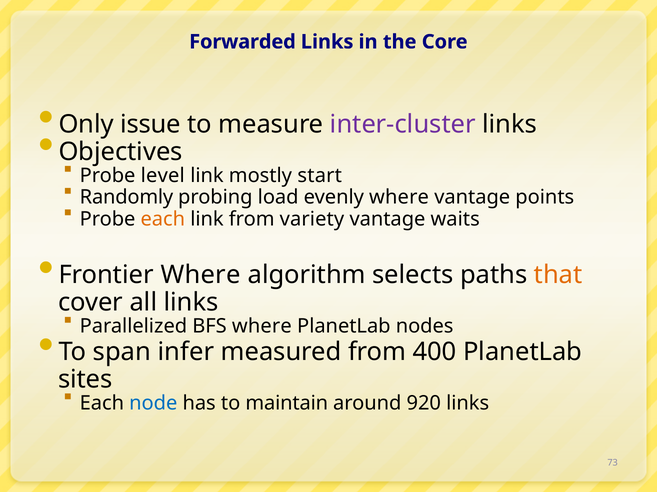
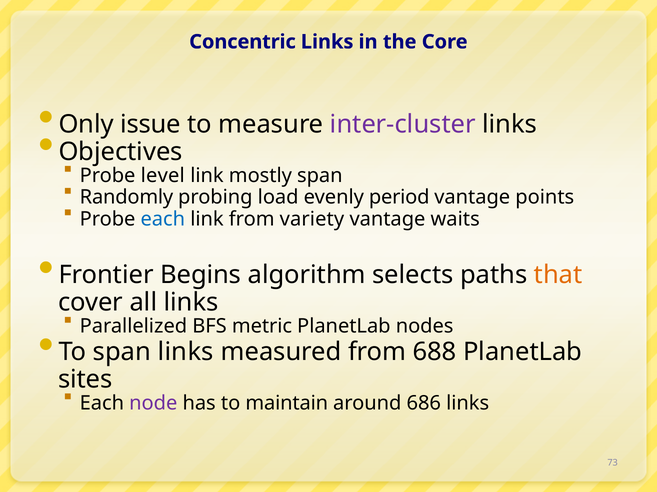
Forwarded: Forwarded -> Concentric
mostly start: start -> span
evenly where: where -> period
each at (163, 219) colour: orange -> blue
Frontier Where: Where -> Begins
BFS where: where -> metric
span infer: infer -> links
400: 400 -> 688
node colour: blue -> purple
920: 920 -> 686
